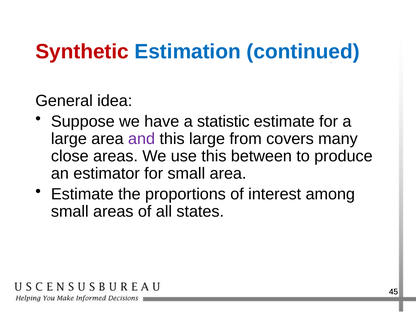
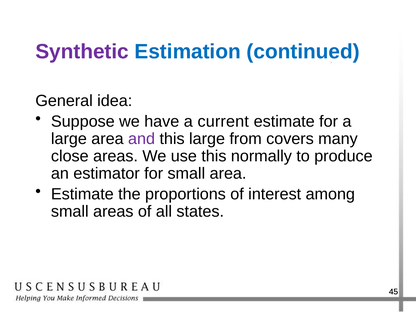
Synthetic colour: red -> purple
statistic: statistic -> current
between: between -> normally
